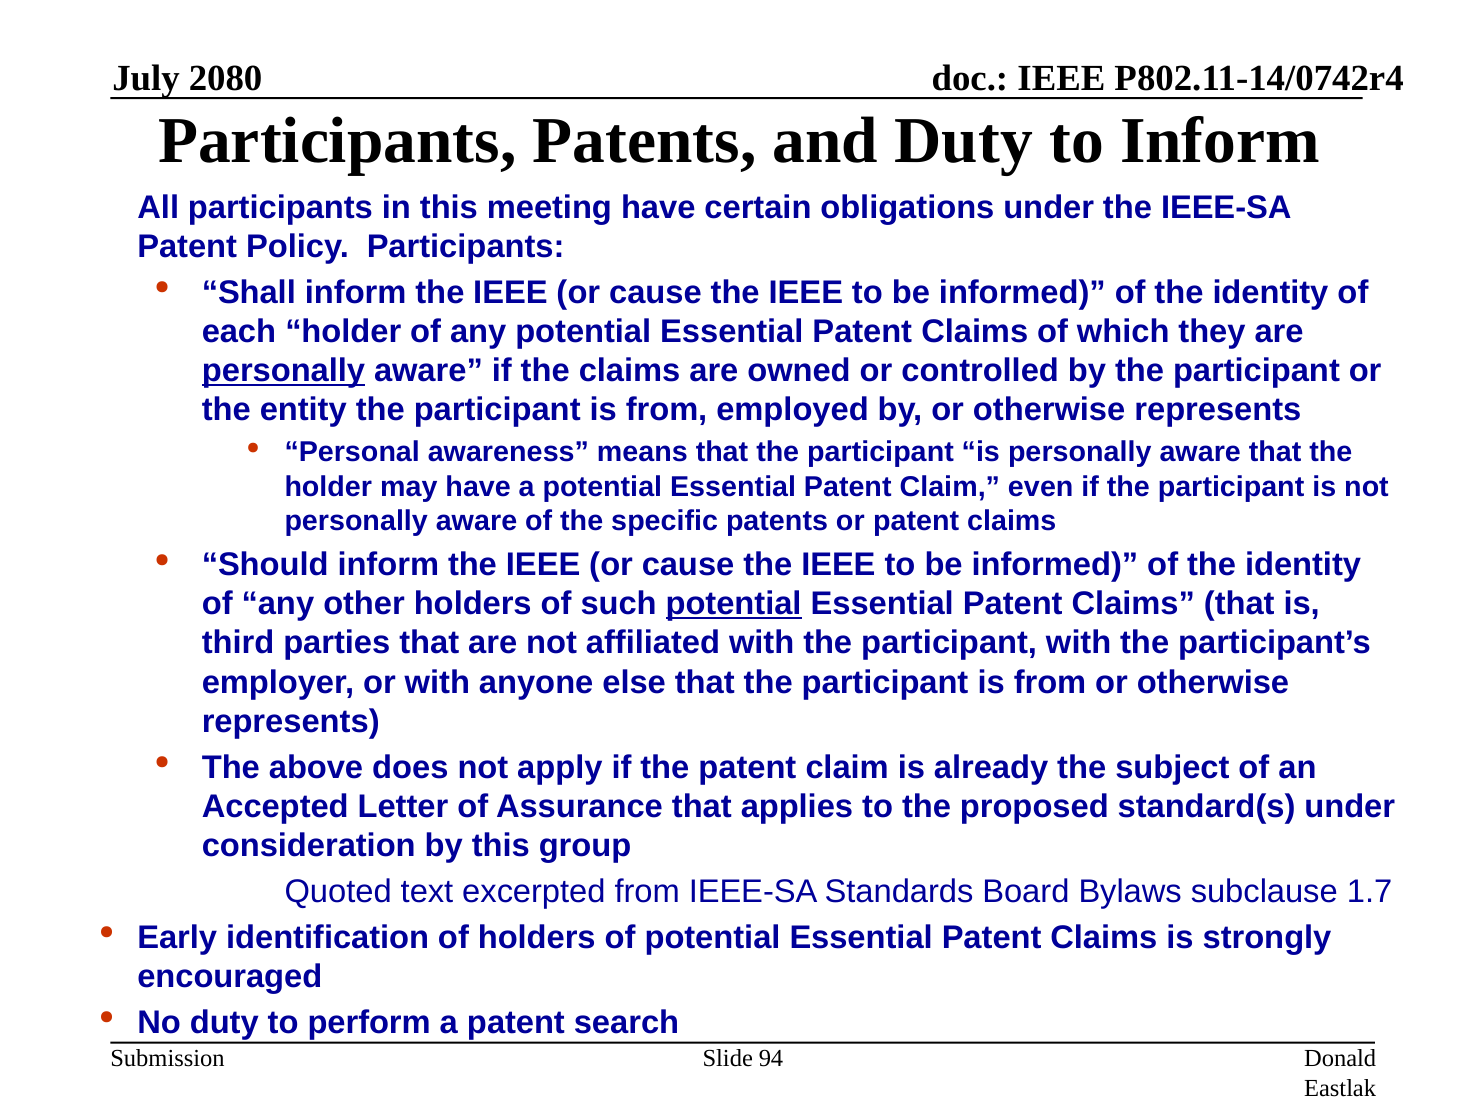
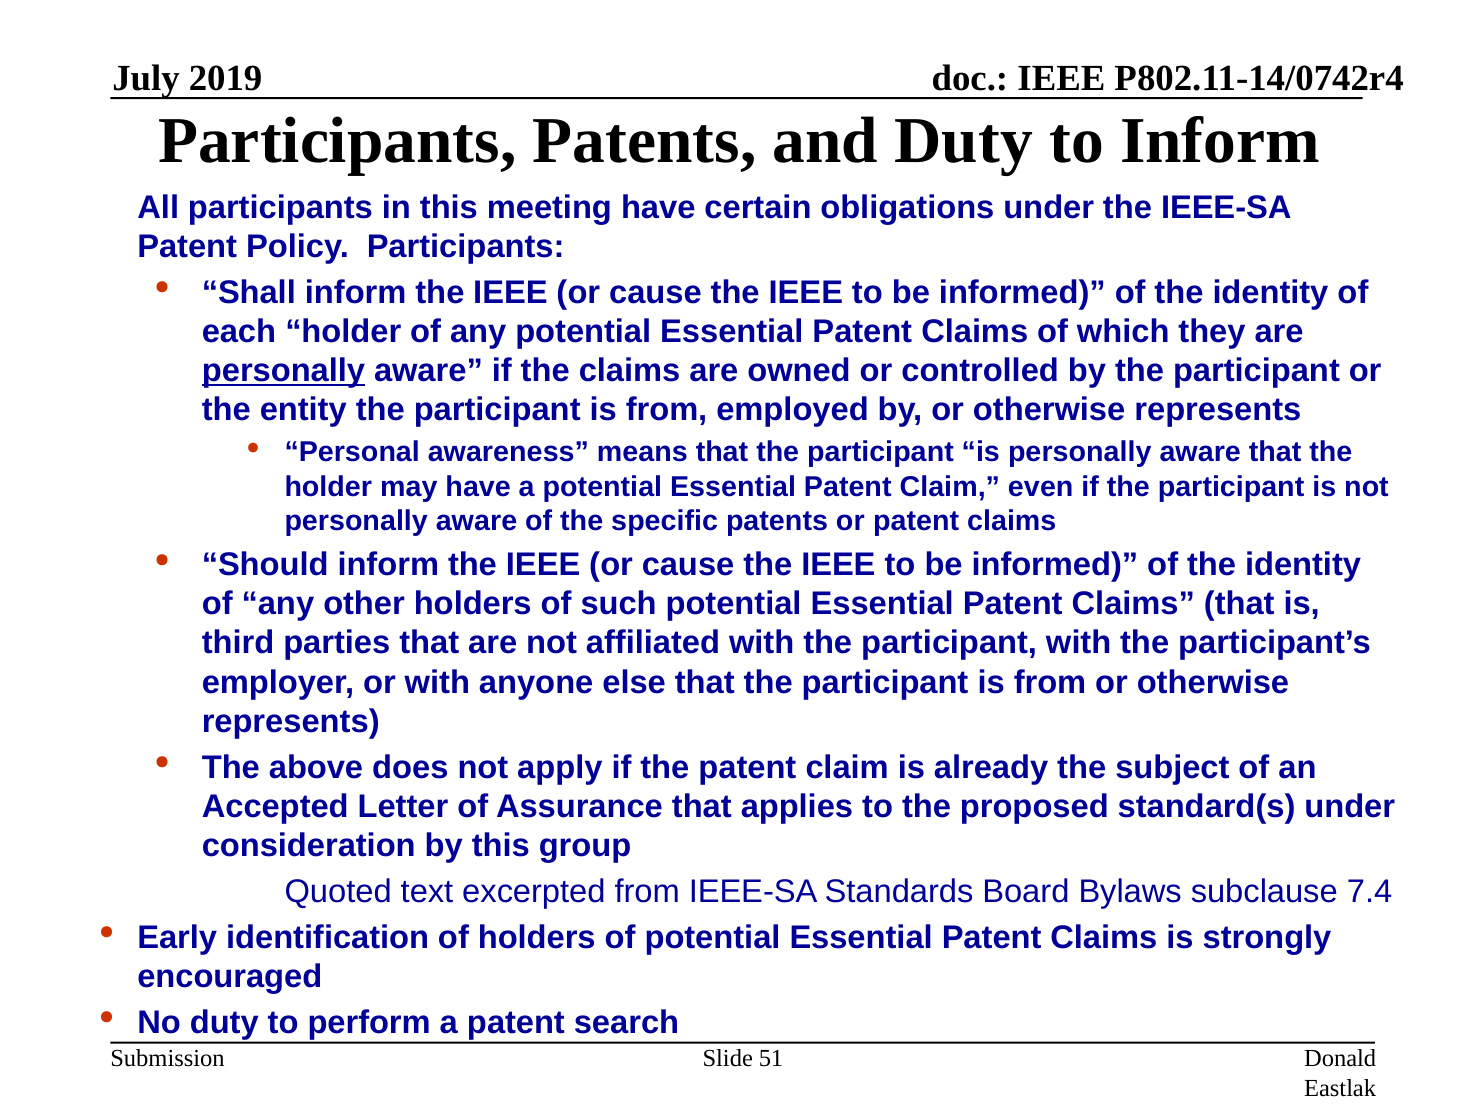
2080: 2080 -> 2019
potential at (734, 604) underline: present -> none
1.7: 1.7 -> 7.4
94: 94 -> 51
